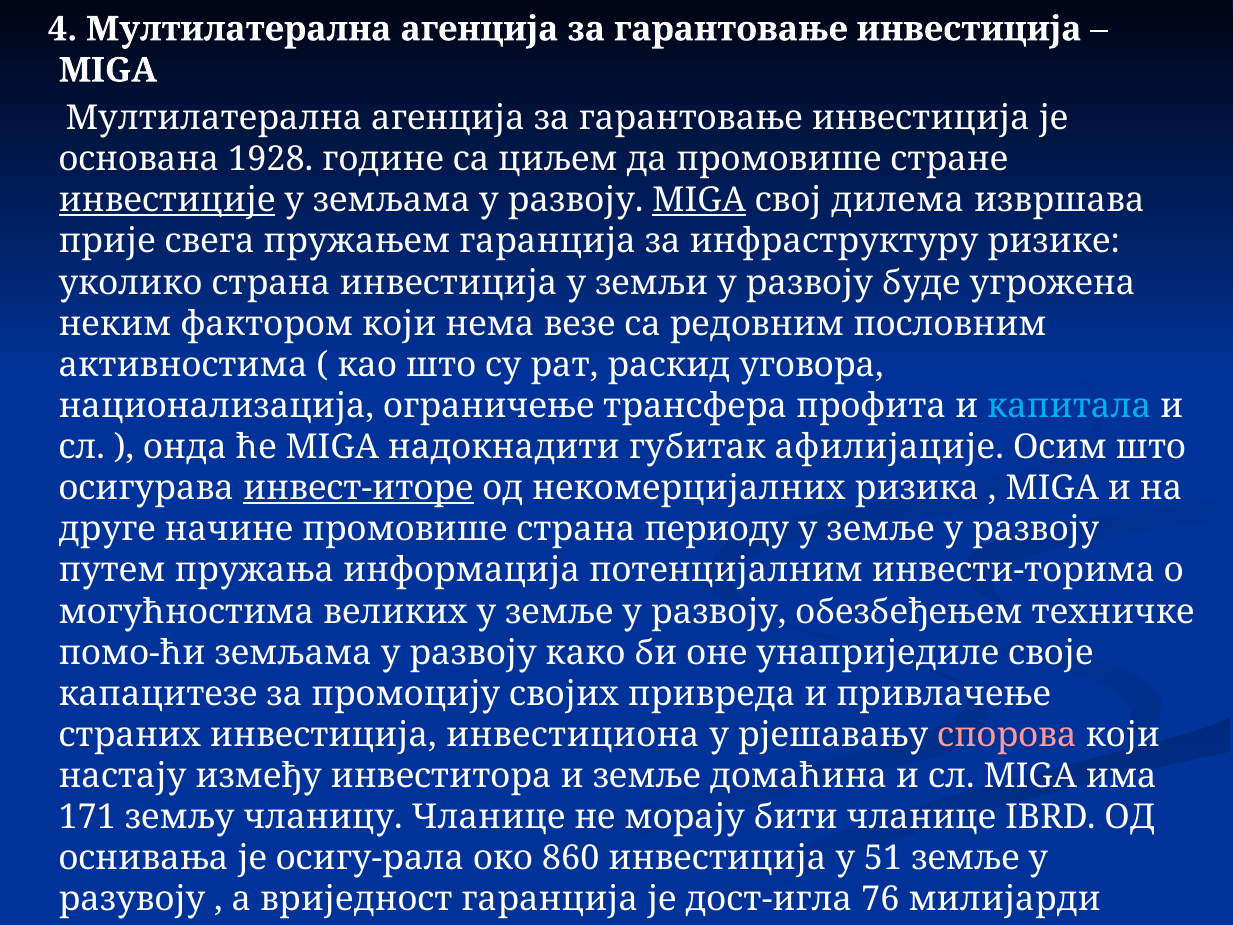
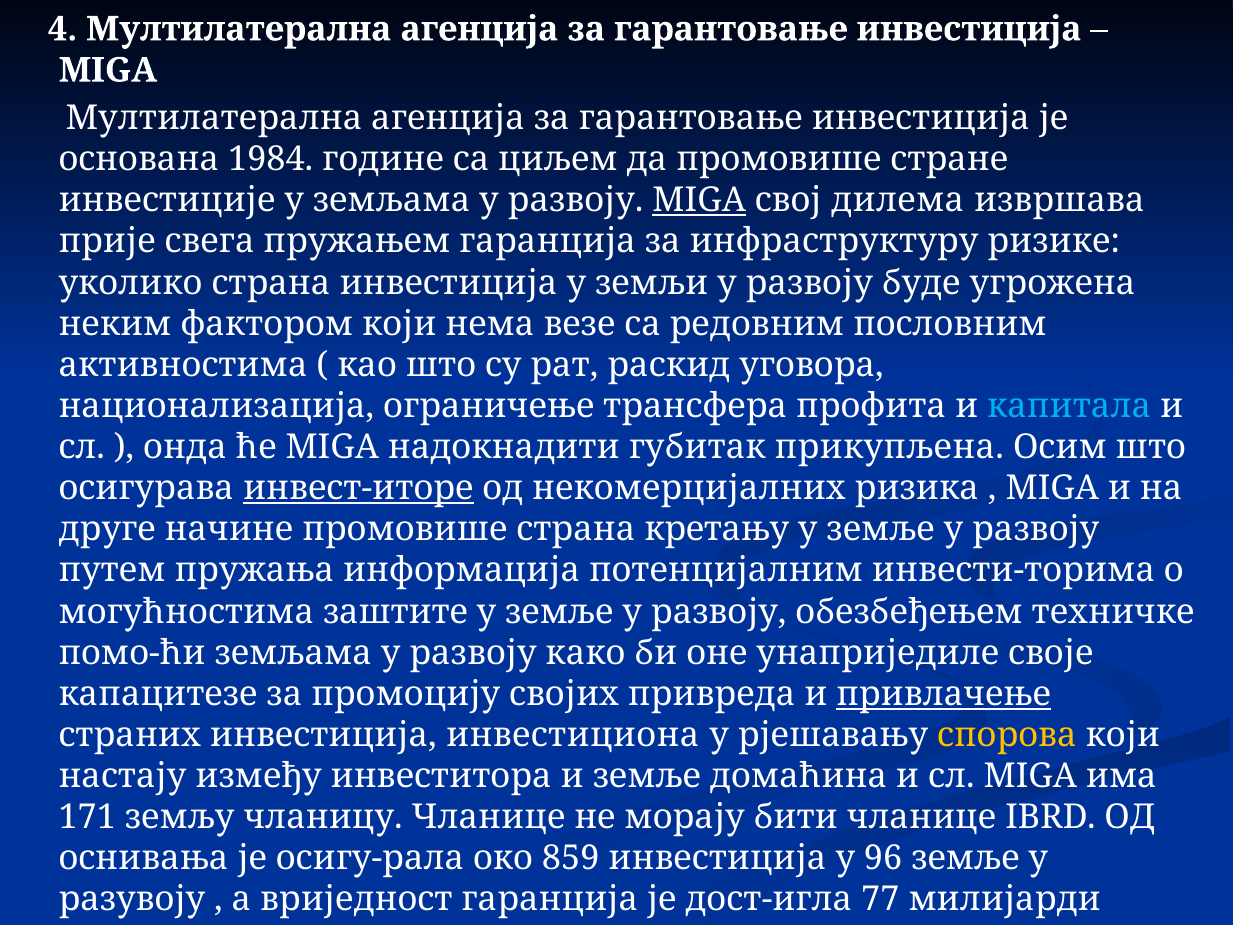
1928: 1928 -> 1984
инвестиције underline: present -> none
афилијације: афилијације -> прикупљена
периоду: периоду -> кретању
великих: великих -> заштите
привлачење underline: none -> present
спорова colour: pink -> yellow
860: 860 -> 859
51: 51 -> 96
76: 76 -> 77
